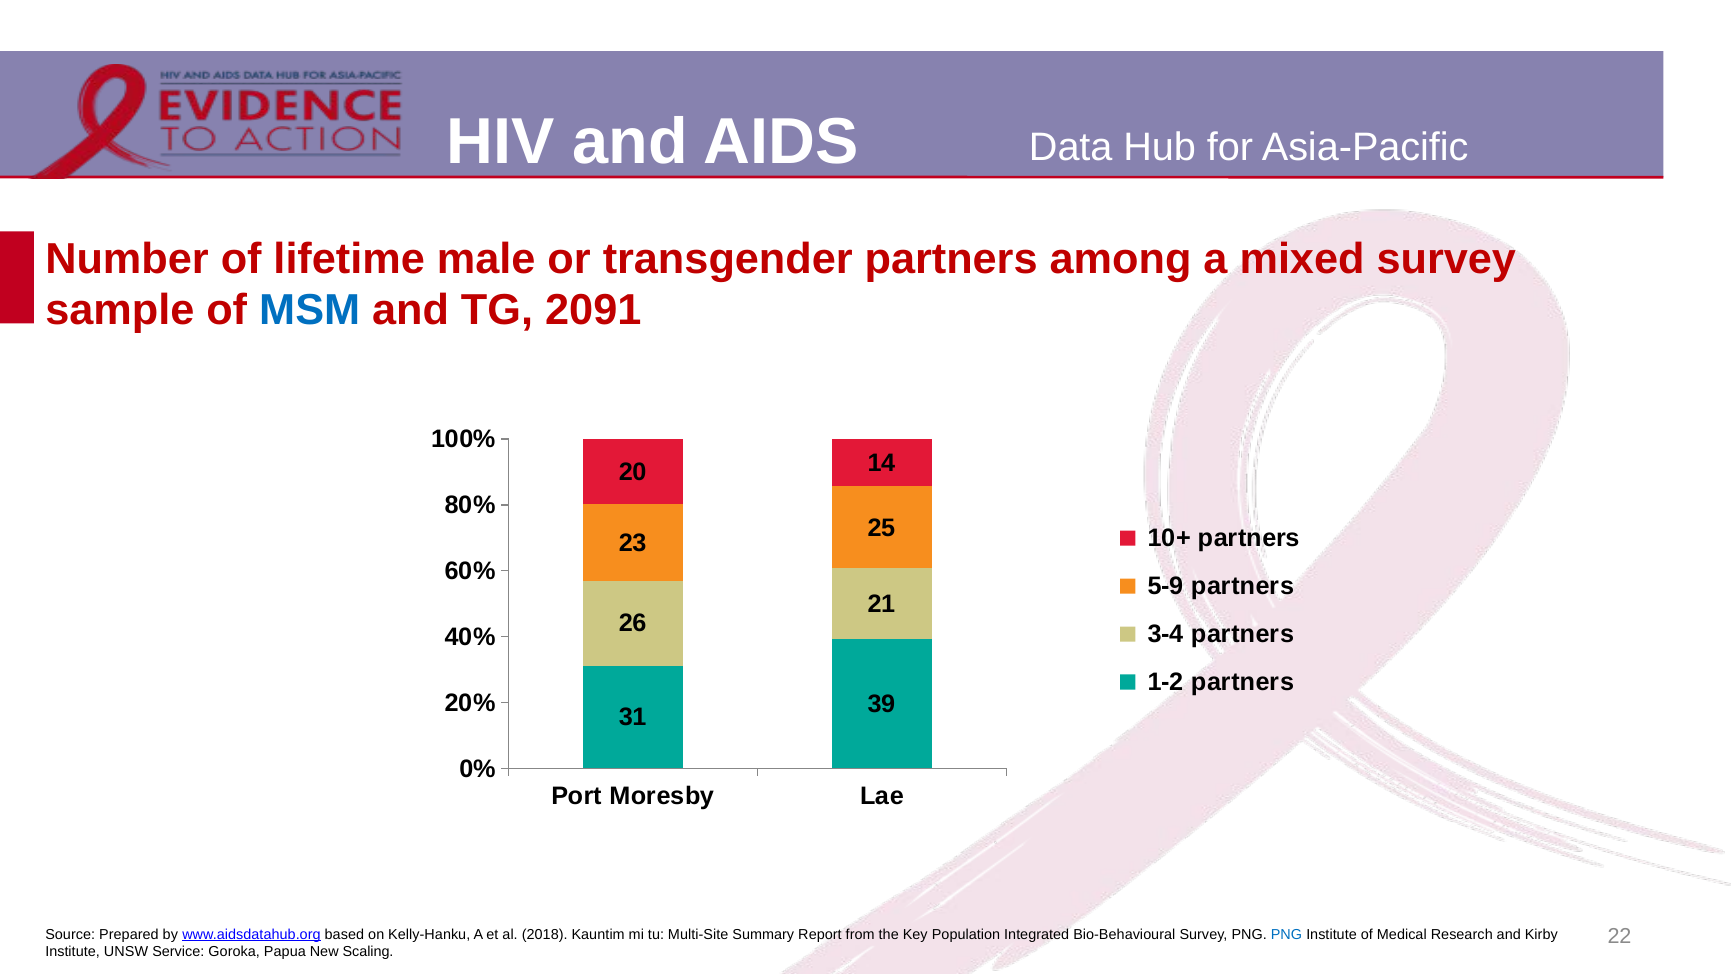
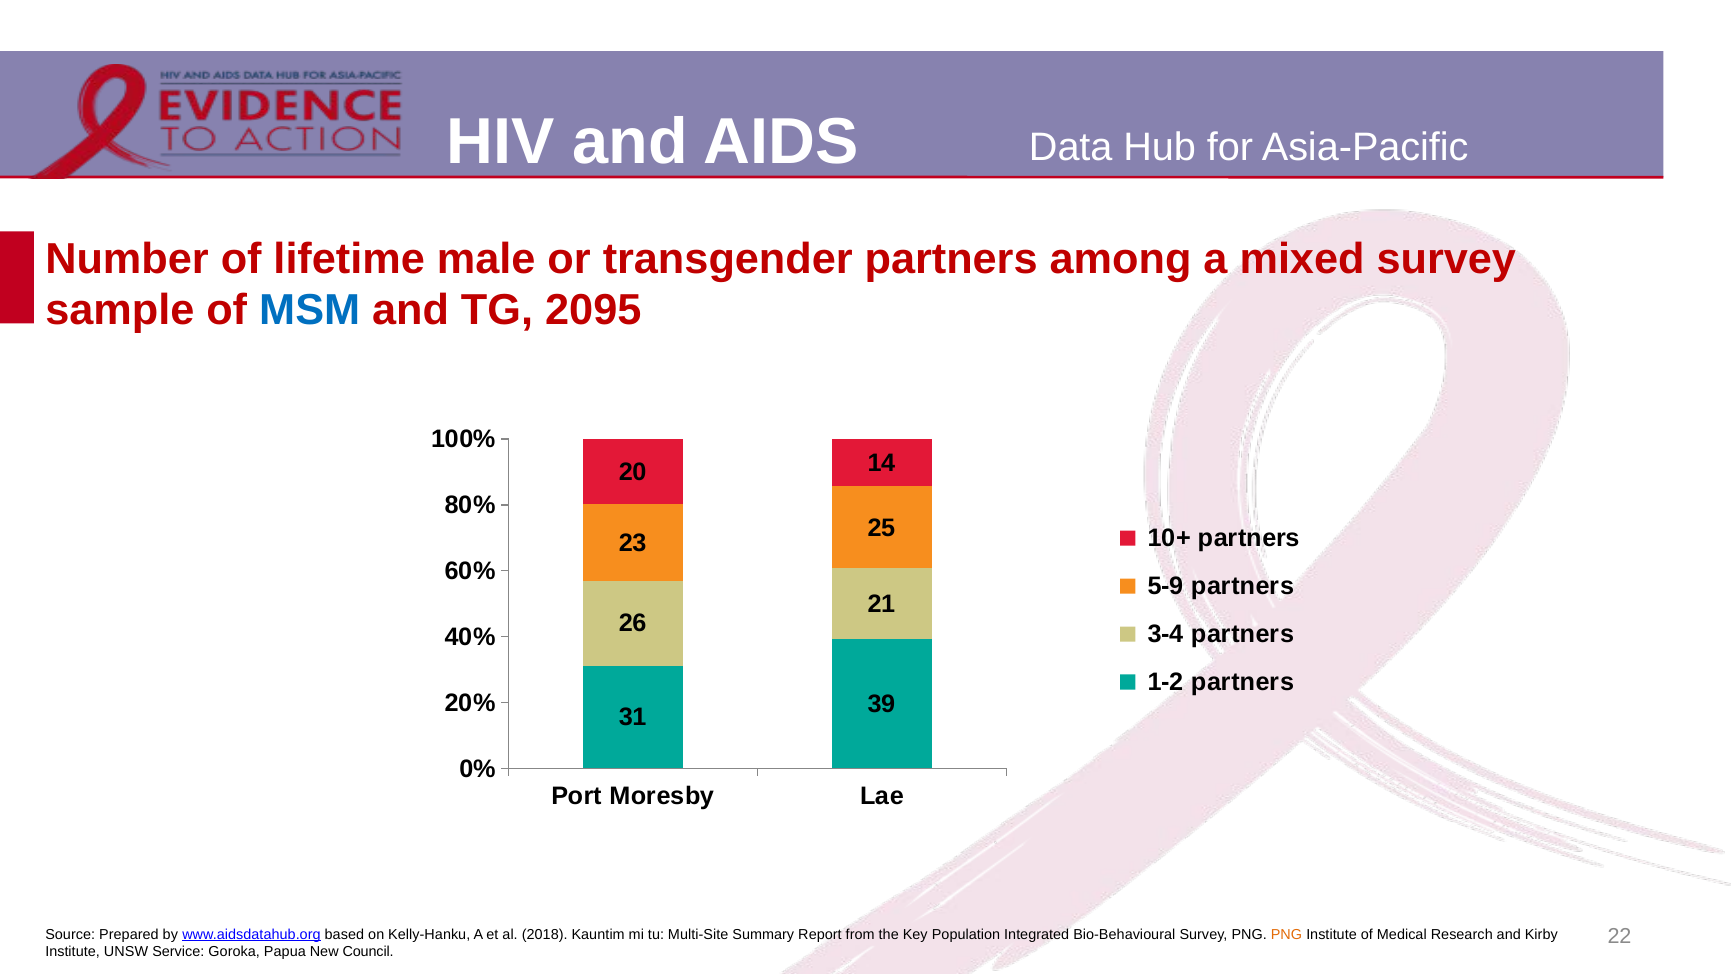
2091: 2091 -> 2095
PNG at (1286, 934) colour: blue -> orange
Scaling: Scaling -> Council
